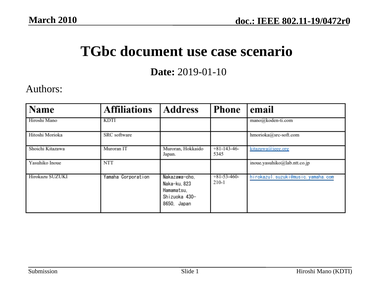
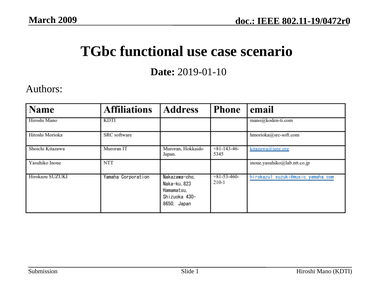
2010: 2010 -> 2009
document: document -> functional
